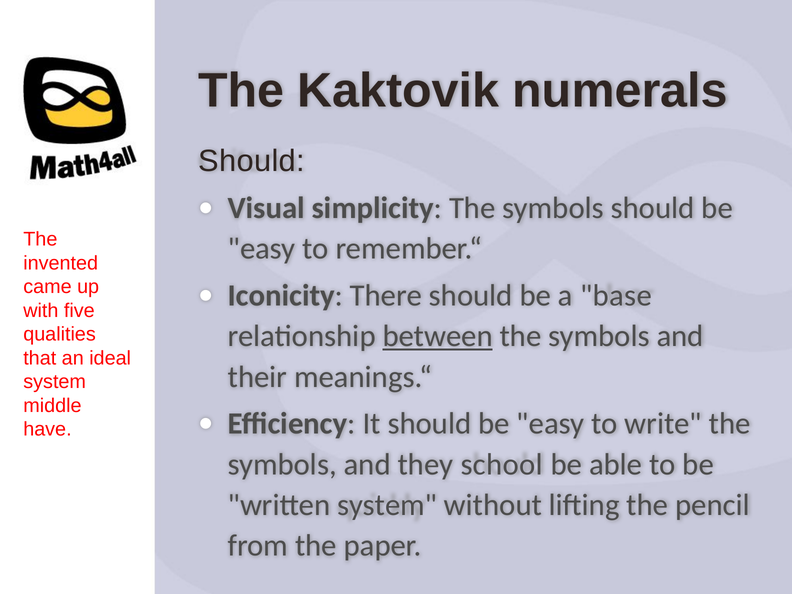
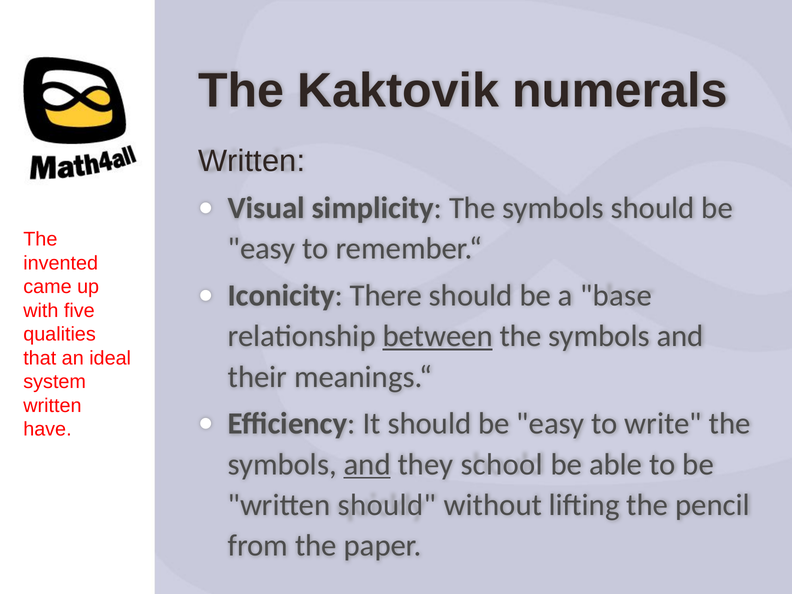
Should at (252, 161): Should -> Written
middle at (52, 406): middle -> written
and at (367, 464) underline: none -> present
written system: system -> should
